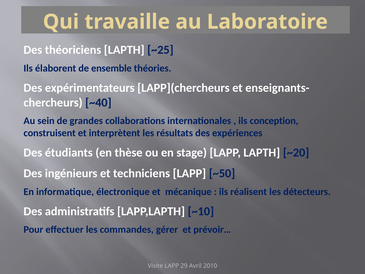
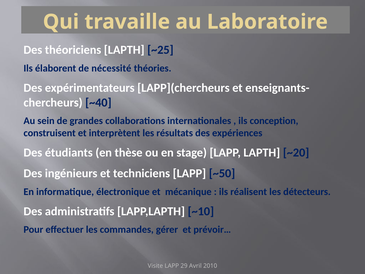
ensemble: ensemble -> nécessité
